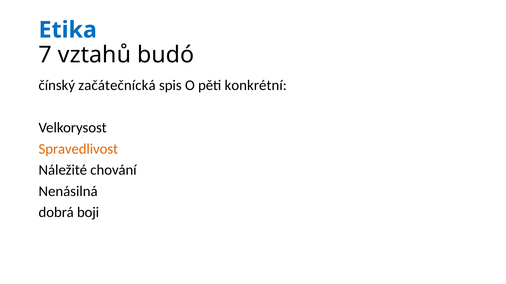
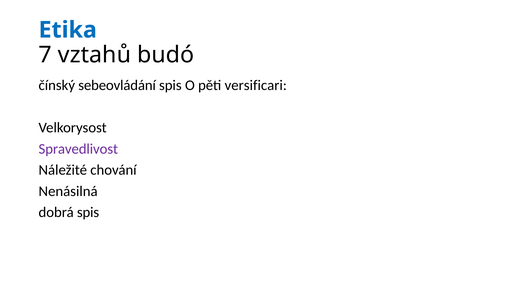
začátečnícká: začátečnícká -> sebeovládání
konkrétní: konkrétní -> versificari
Spravedlivost colour: orange -> purple
dobrá boji: boji -> spis
